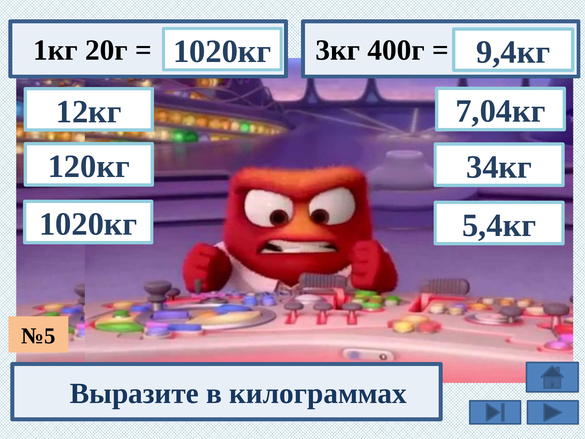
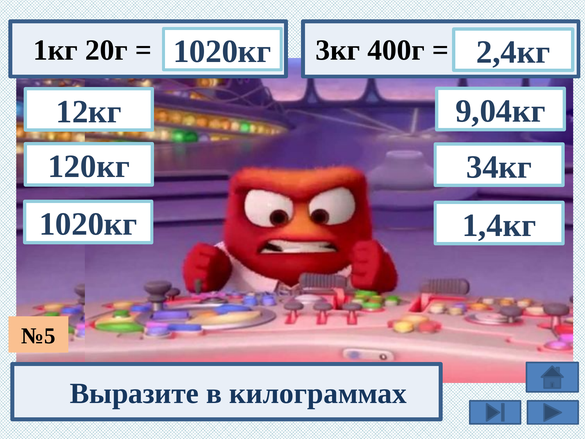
9,4кг: 9,4кг -> 2,4кг
7,04кг: 7,04кг -> 9,04кг
5,4кг: 5,4кг -> 1,4кг
